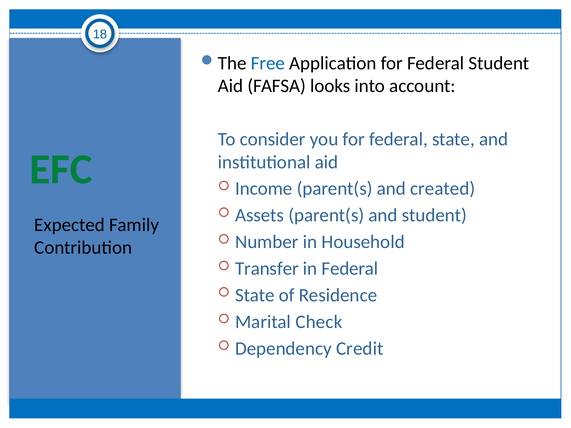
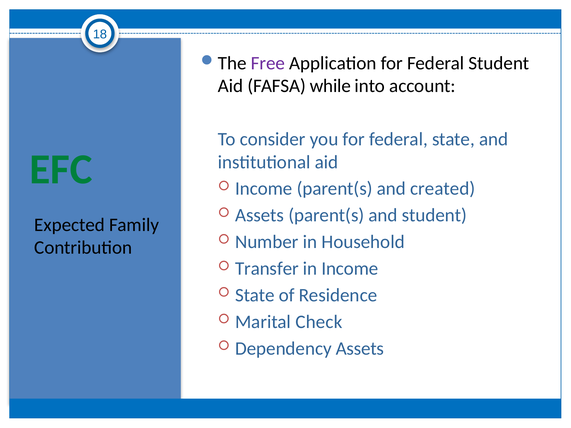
Free colour: blue -> purple
looks: looks -> while
in Federal: Federal -> Income
Dependency Credit: Credit -> Assets
